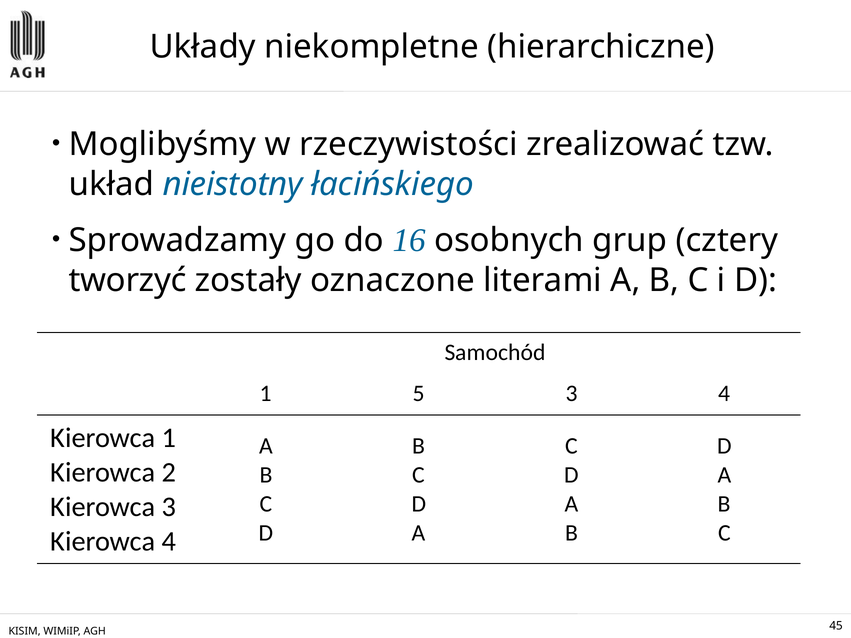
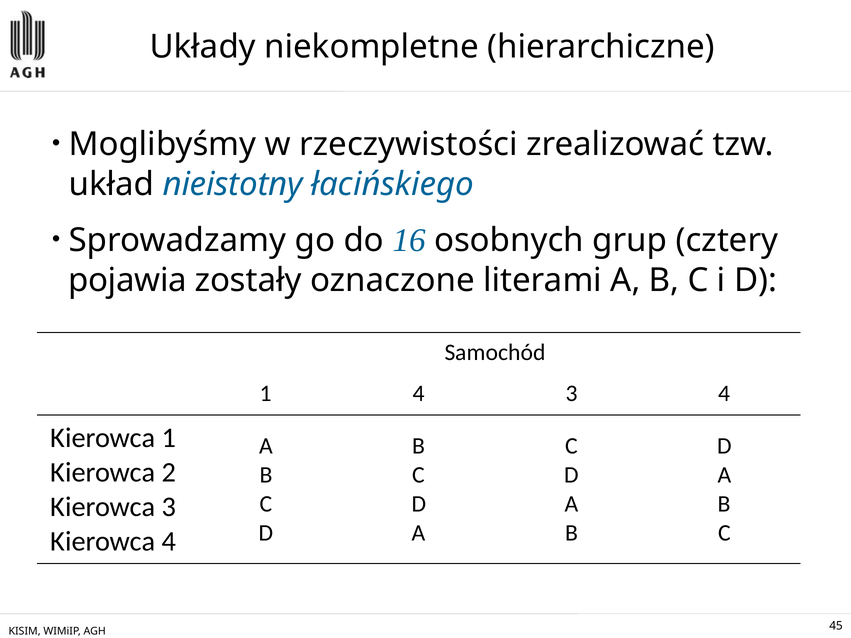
tworzyć: tworzyć -> pojawia
1 5: 5 -> 4
